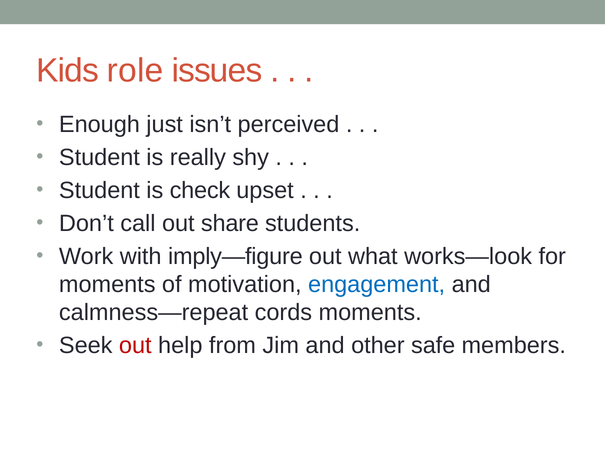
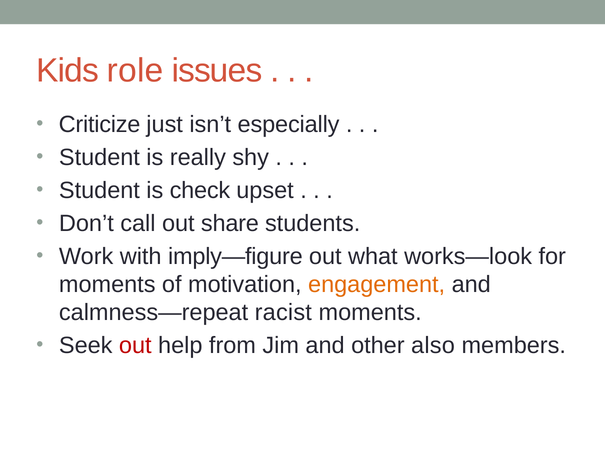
Enough: Enough -> Criticize
perceived: perceived -> especially
engagement colour: blue -> orange
cords: cords -> racist
safe: safe -> also
